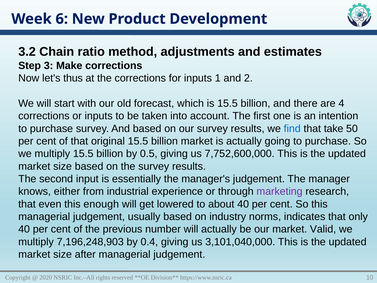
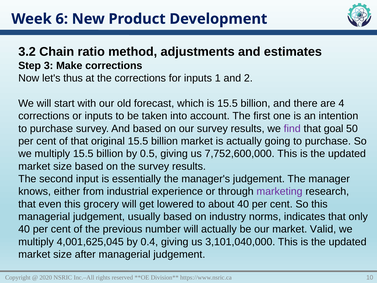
find colour: blue -> purple
take: take -> goal
enough: enough -> grocery
7,196,248,903: 7,196,248,903 -> 4,001,625,045
